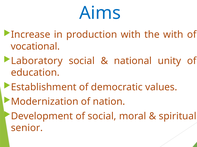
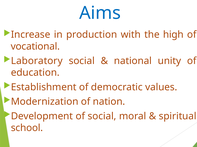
the with: with -> high
senior: senior -> school
